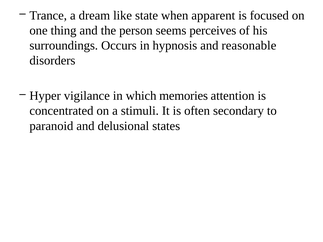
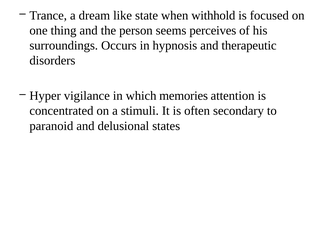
apparent: apparent -> withhold
reasonable: reasonable -> therapeutic
